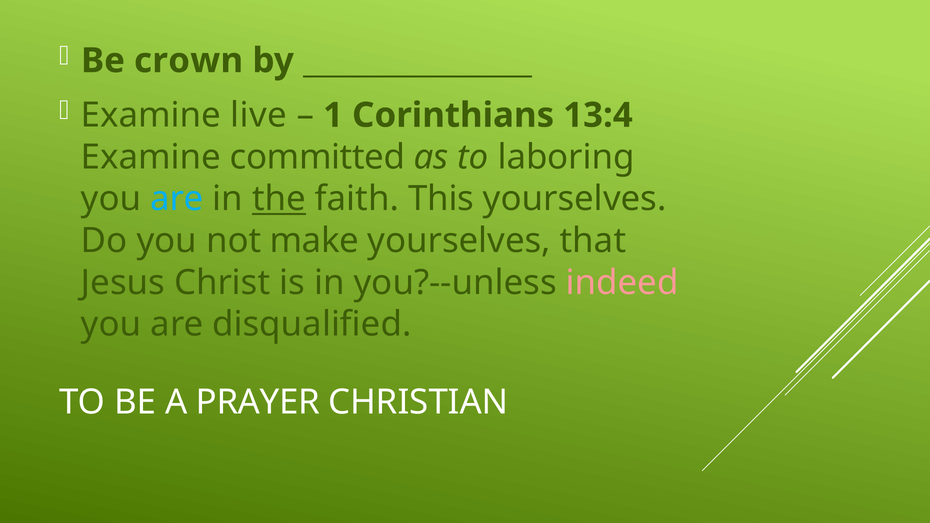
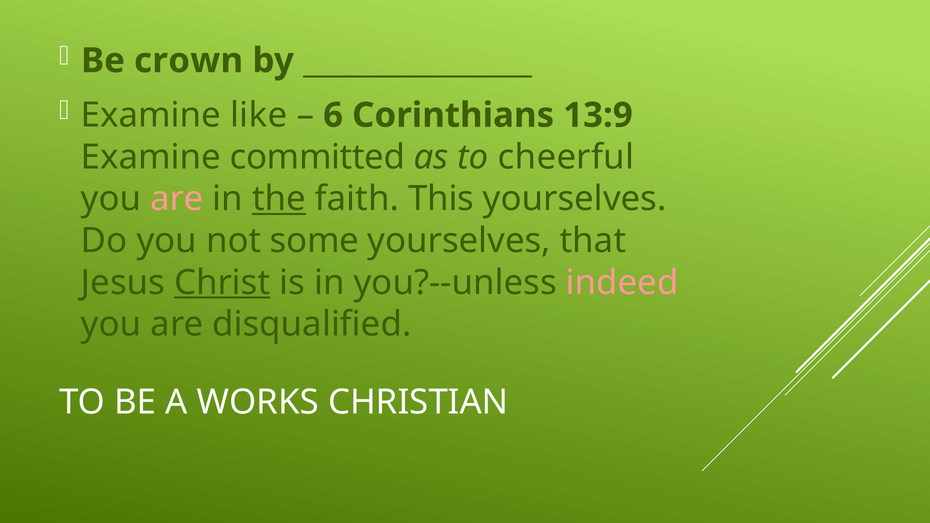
live: live -> like
1: 1 -> 6
13:4: 13:4 -> 13:9
laboring: laboring -> cheerful
are at (177, 199) colour: light blue -> pink
make: make -> some
Christ underline: none -> present
PRAYER: PRAYER -> WORKS
